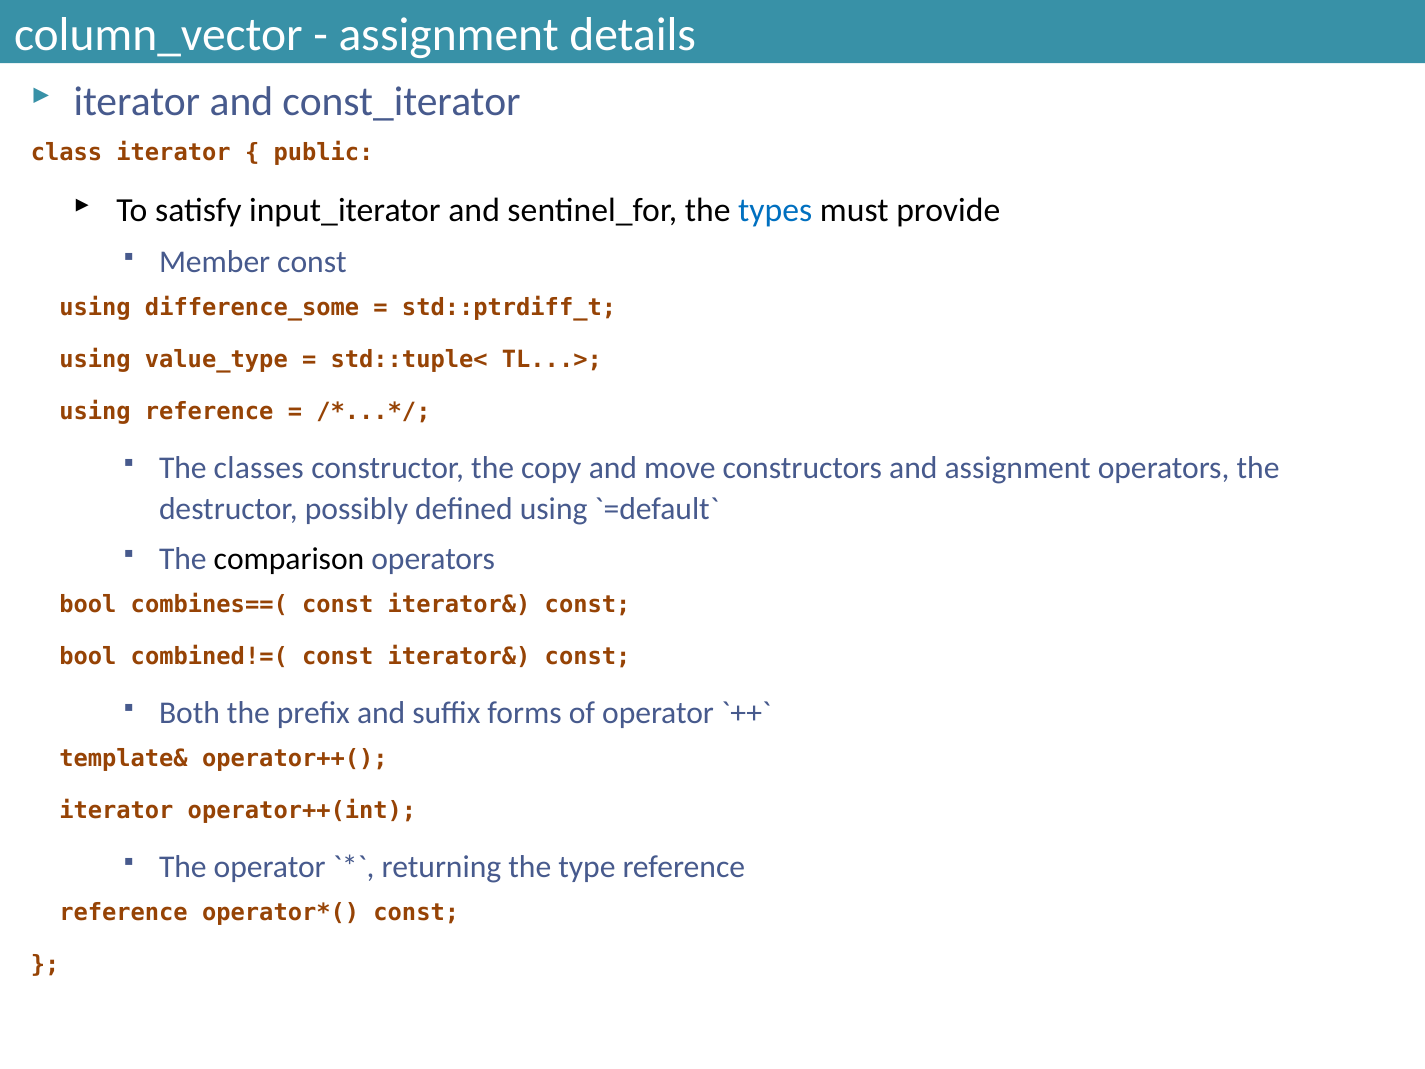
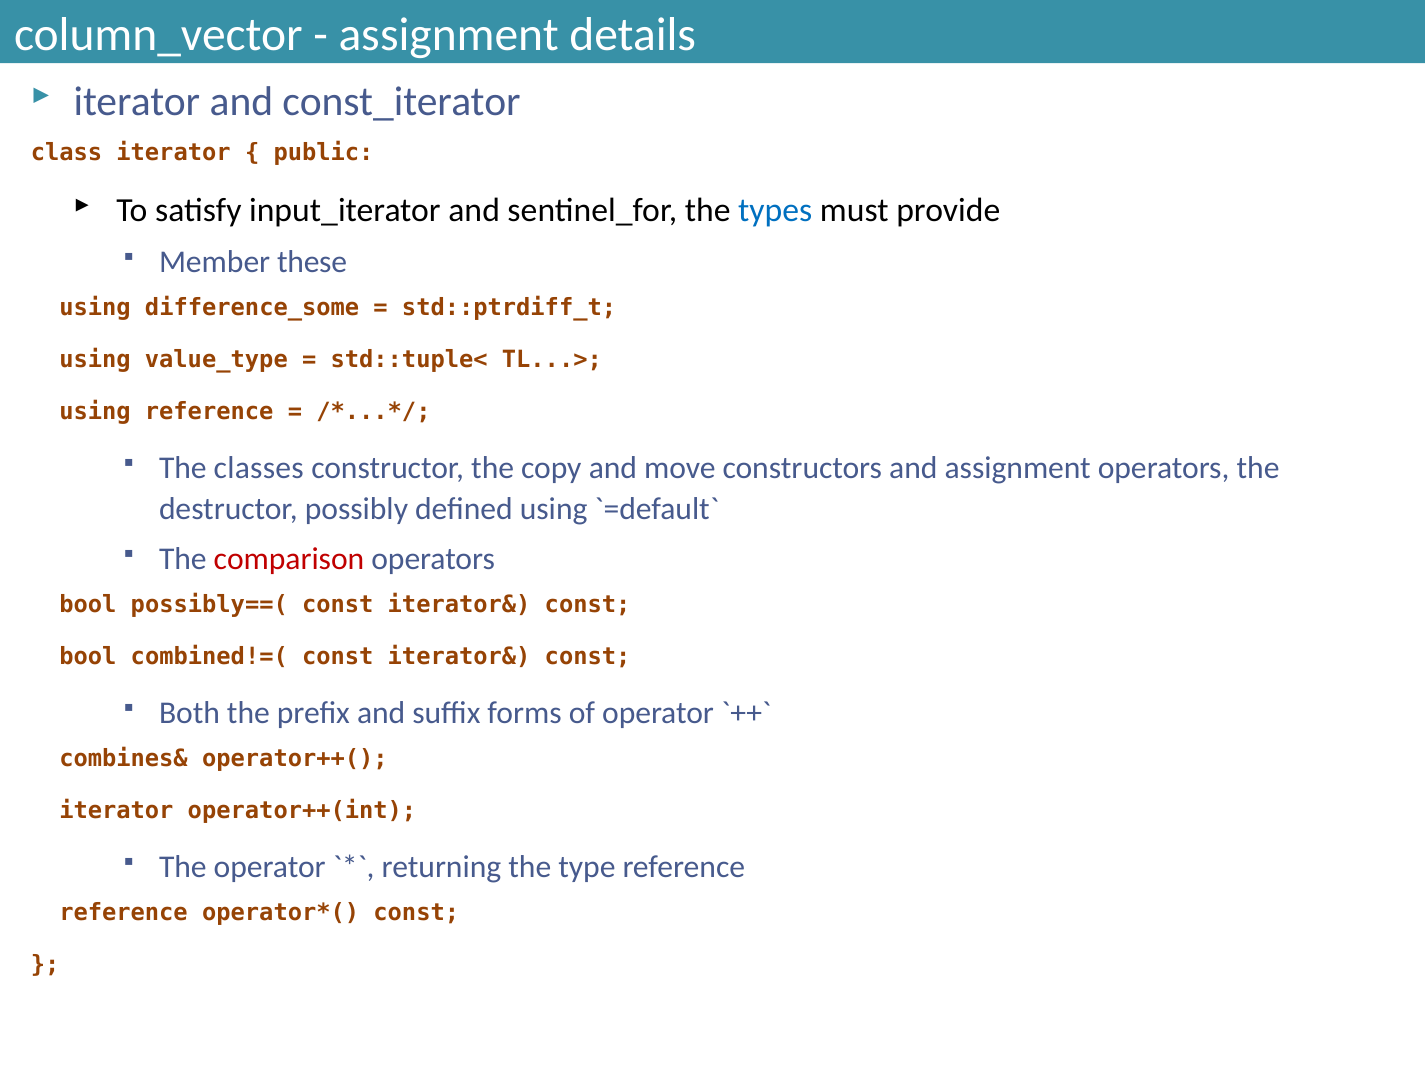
Member const: const -> these
comparison colour: black -> red
combines==(: combines==( -> possibly==(
template&: template& -> combines&
